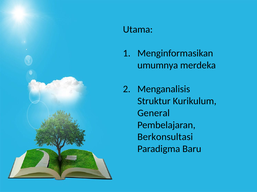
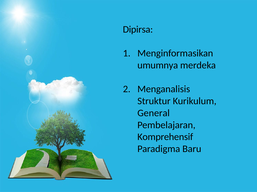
Utama: Utama -> Dipirsa
Berkonsultasi: Berkonsultasi -> Komprehensif
